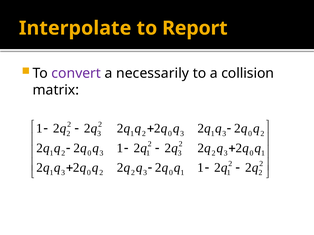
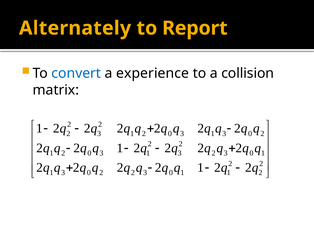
Interpolate: Interpolate -> Alternately
convert colour: purple -> blue
necessarily: necessarily -> experience
